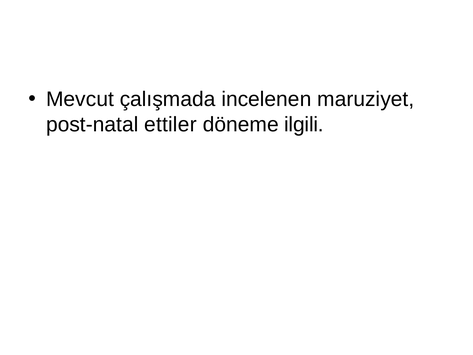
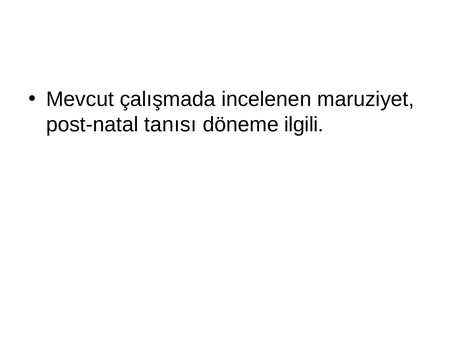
ettiler: ettiler -> tanısı
